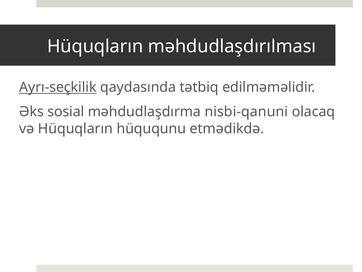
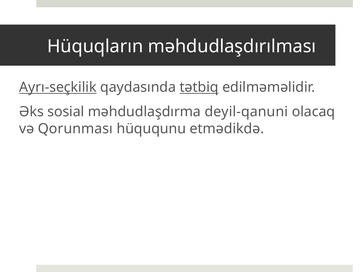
tətbiq underline: none -> present
nisbi-qanuni: nisbi-qanuni -> deyil-qanuni
və Hüquqların: Hüquqların -> Qorunması
